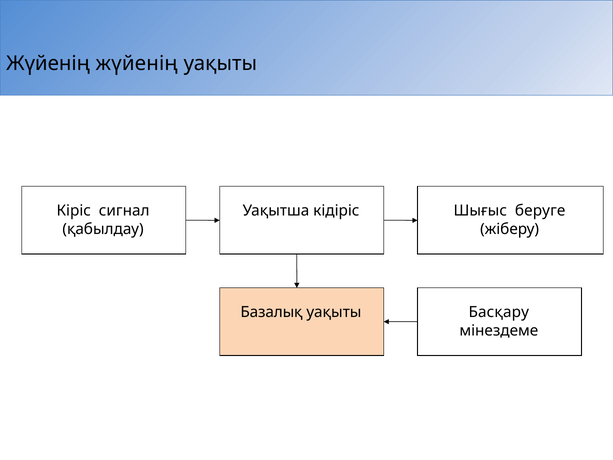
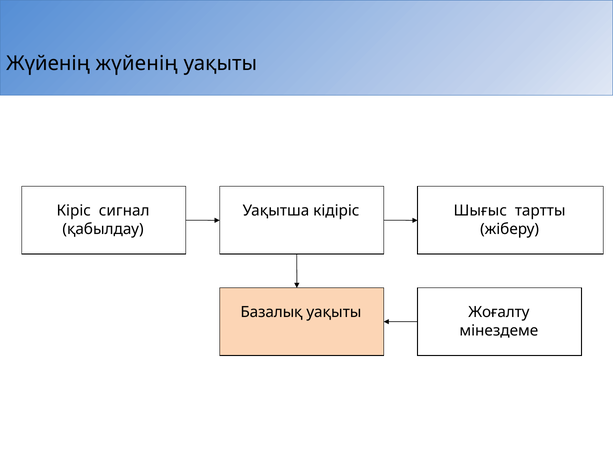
беруге: беруге -> тартты
Басқару: Басқару -> Жоғалту
